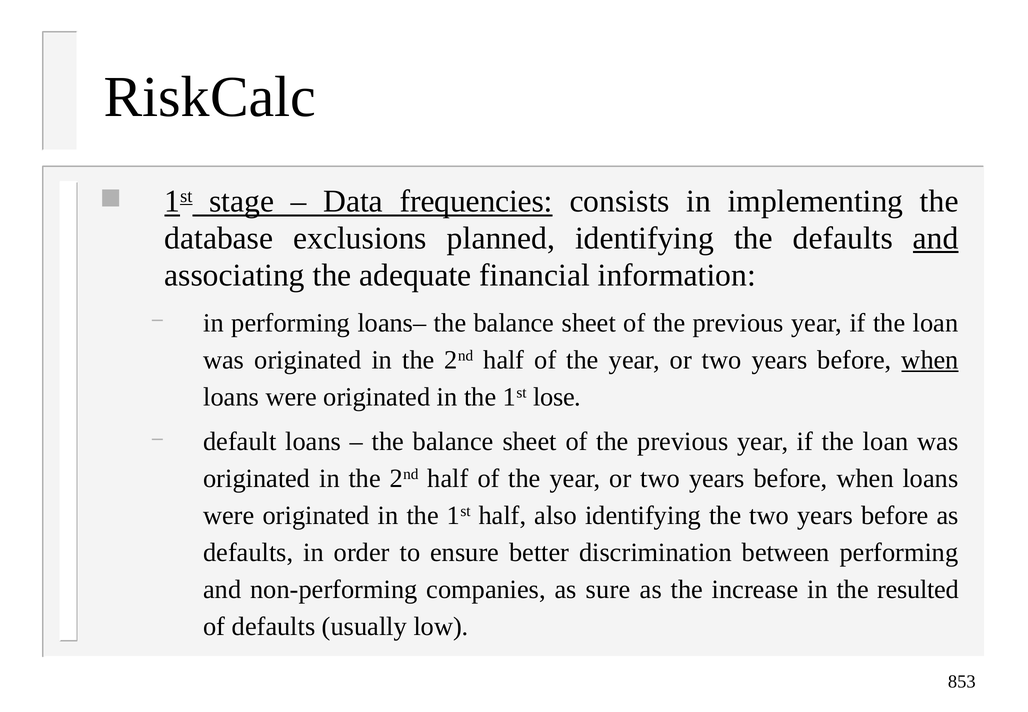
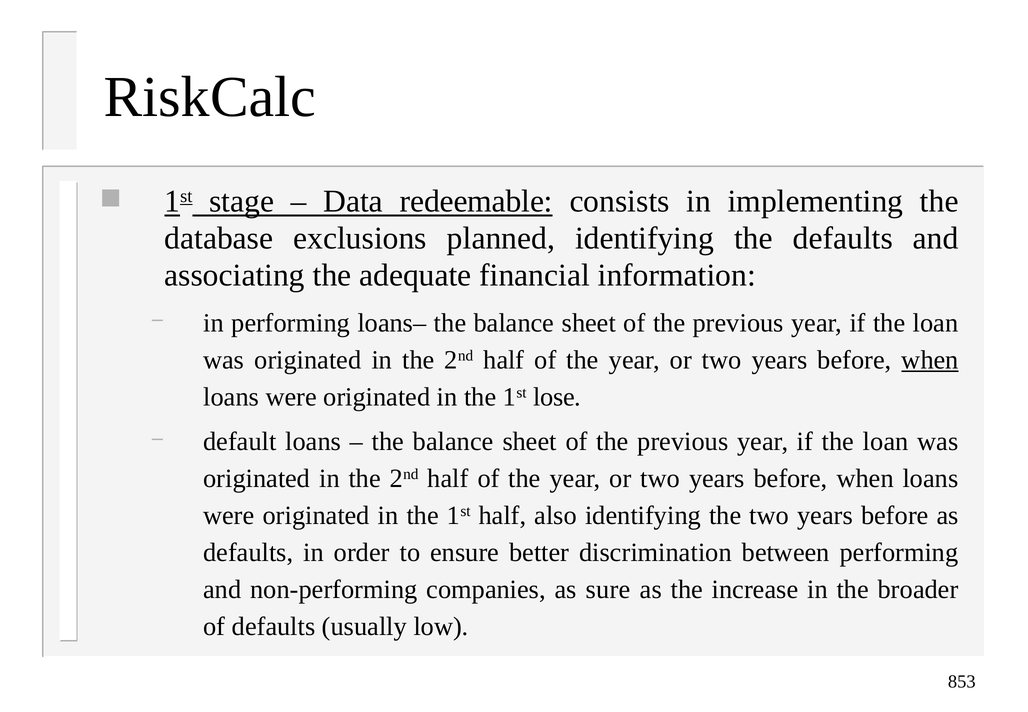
frequencies: frequencies -> redeemable
and at (936, 238) underline: present -> none
resulted: resulted -> broader
